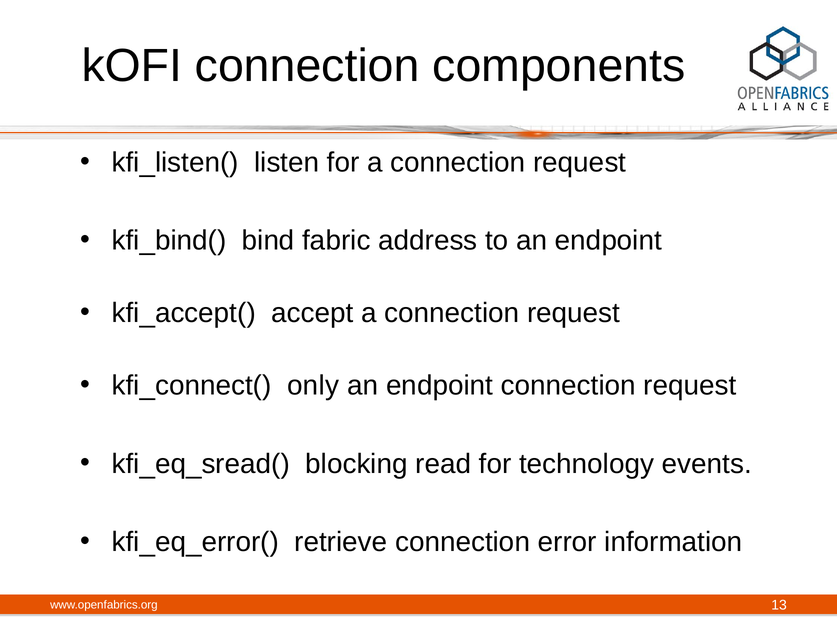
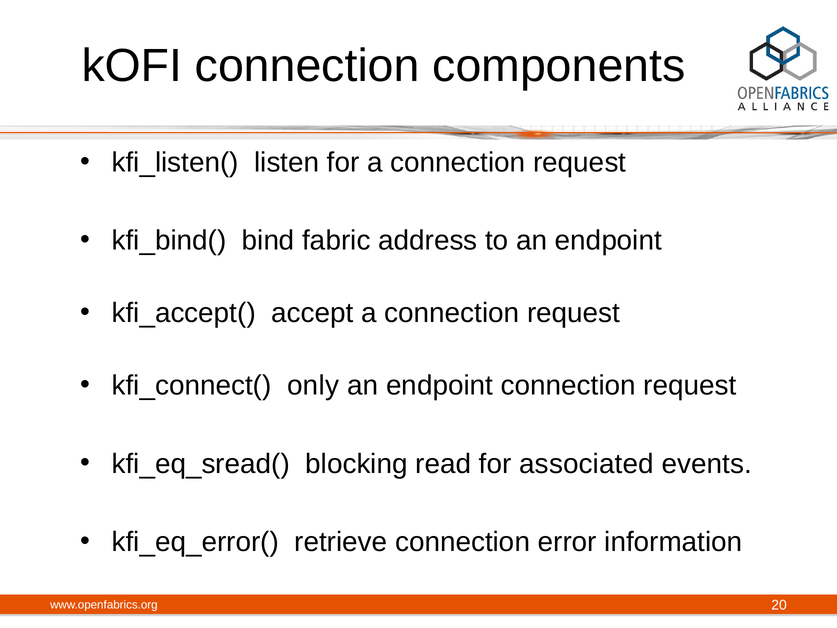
technology: technology -> associated
13: 13 -> 20
